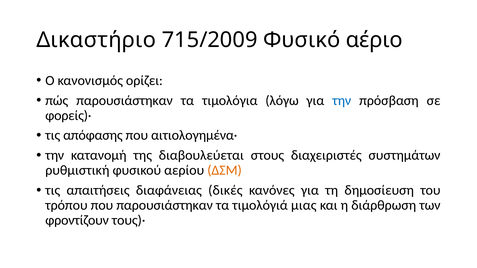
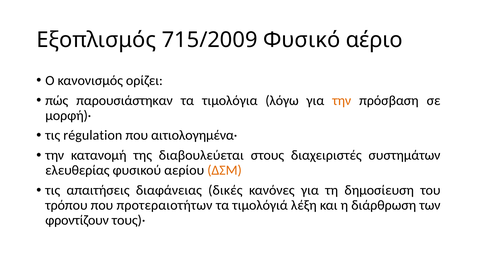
Δικαστήριο: Δικαστήριο -> Εξοπλισμός
την at (342, 101) colour: blue -> orange
φορείς)·: φορείς)· -> μορφή)·
απόφασης: απόφασης -> régulation
ρυθμιστική: ρυθμιστική -> ελευθερίας
που παρουσιάστηκαν: παρουσιάστηκαν -> προτεραιοτήτων
μιας: μιας -> λέξη
